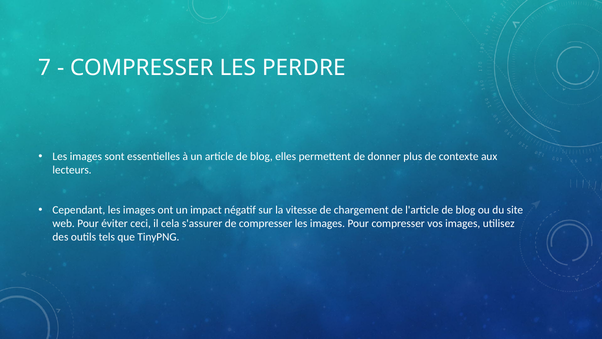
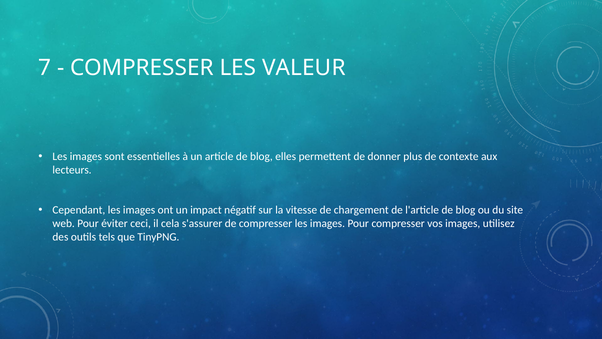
PERDRE: PERDRE -> VALEUR
